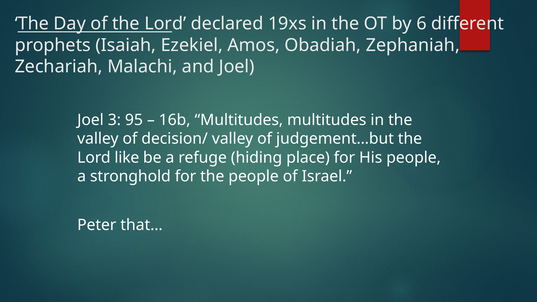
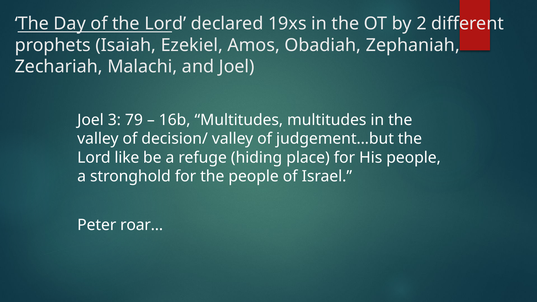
6: 6 -> 2
95: 95 -> 79
that…: that… -> roar…
